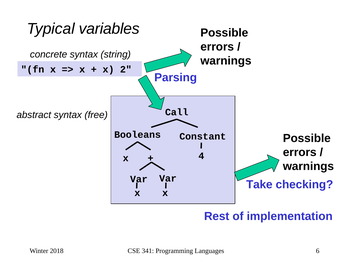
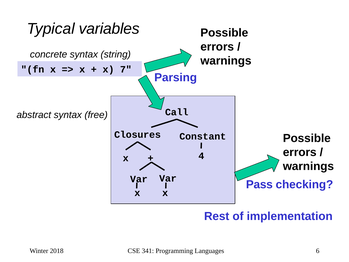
2: 2 -> 7
Booleans: Booleans -> Closures
Take: Take -> Pass
